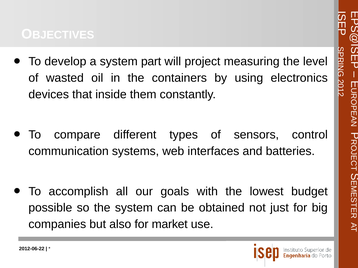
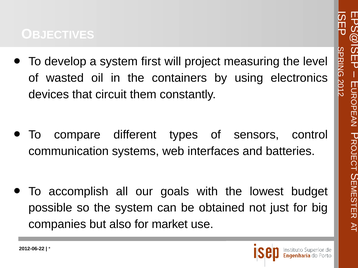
part: part -> first
inside: inside -> circuit
